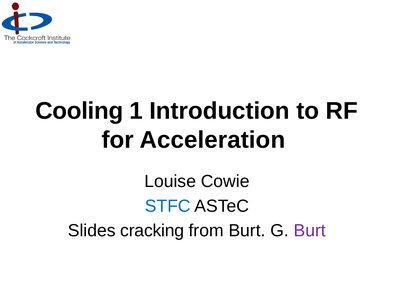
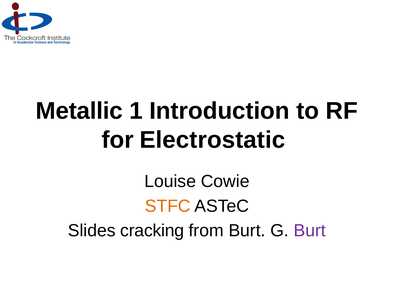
Cooling: Cooling -> Metallic
Acceleration: Acceleration -> Electrostatic
STFC colour: blue -> orange
